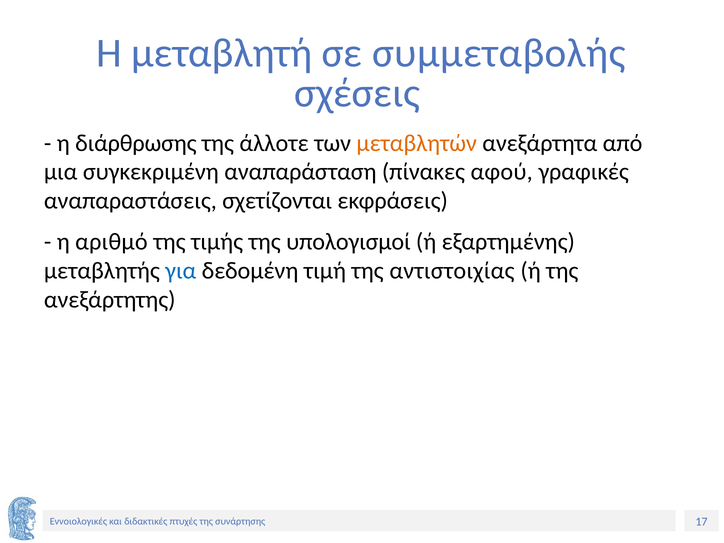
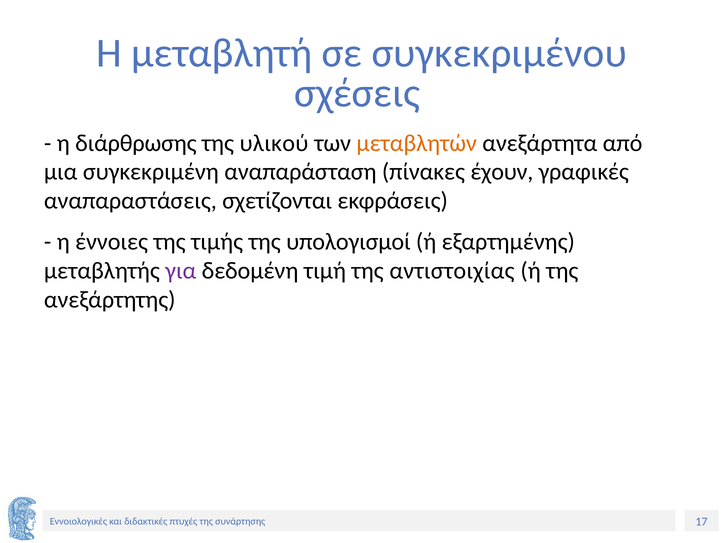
συμμεταβολής: συμμεταβολής -> συγκεκριμένου
άλλοτε: άλλοτε -> υλικού
αφού: αφού -> έχουν
αριθμό: αριθμό -> έννοιες
για colour: blue -> purple
